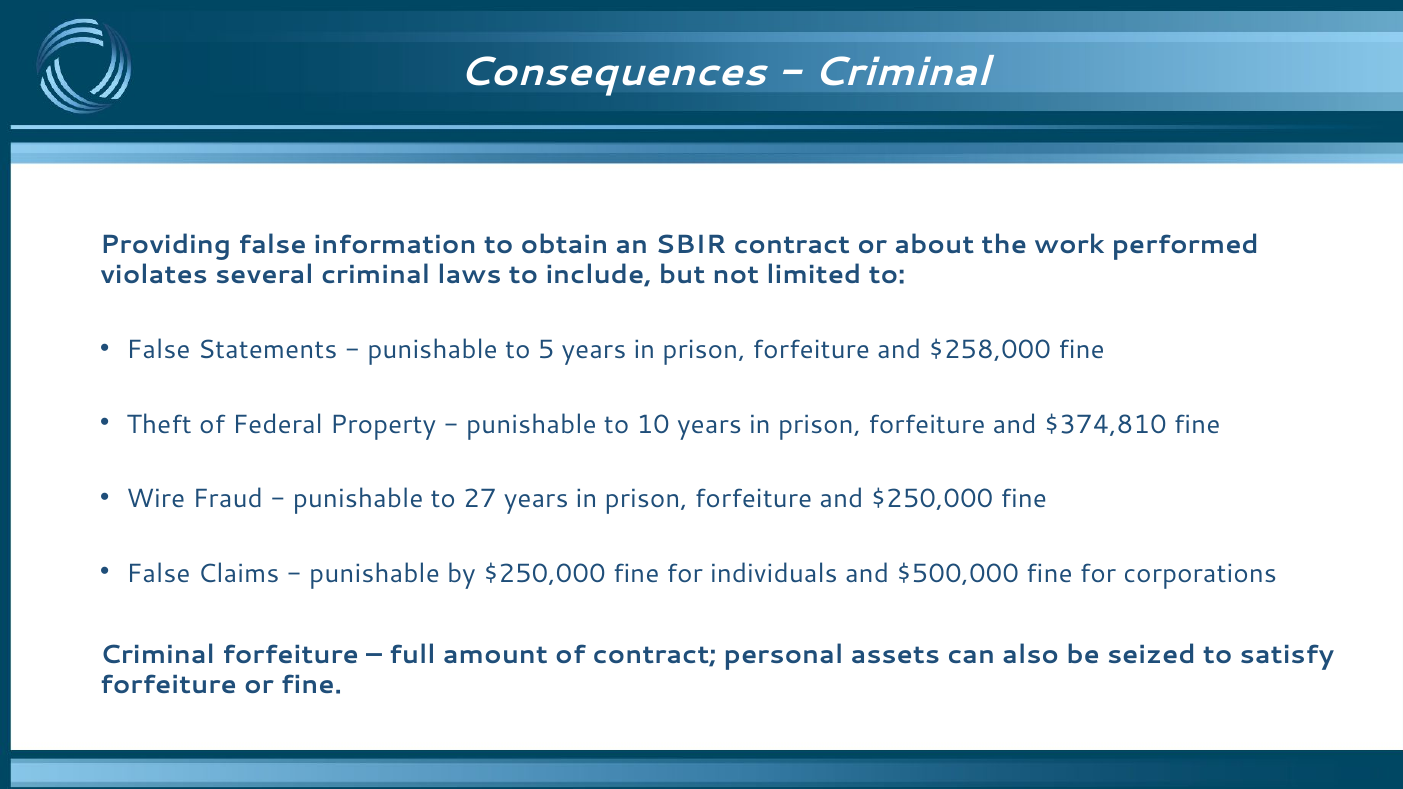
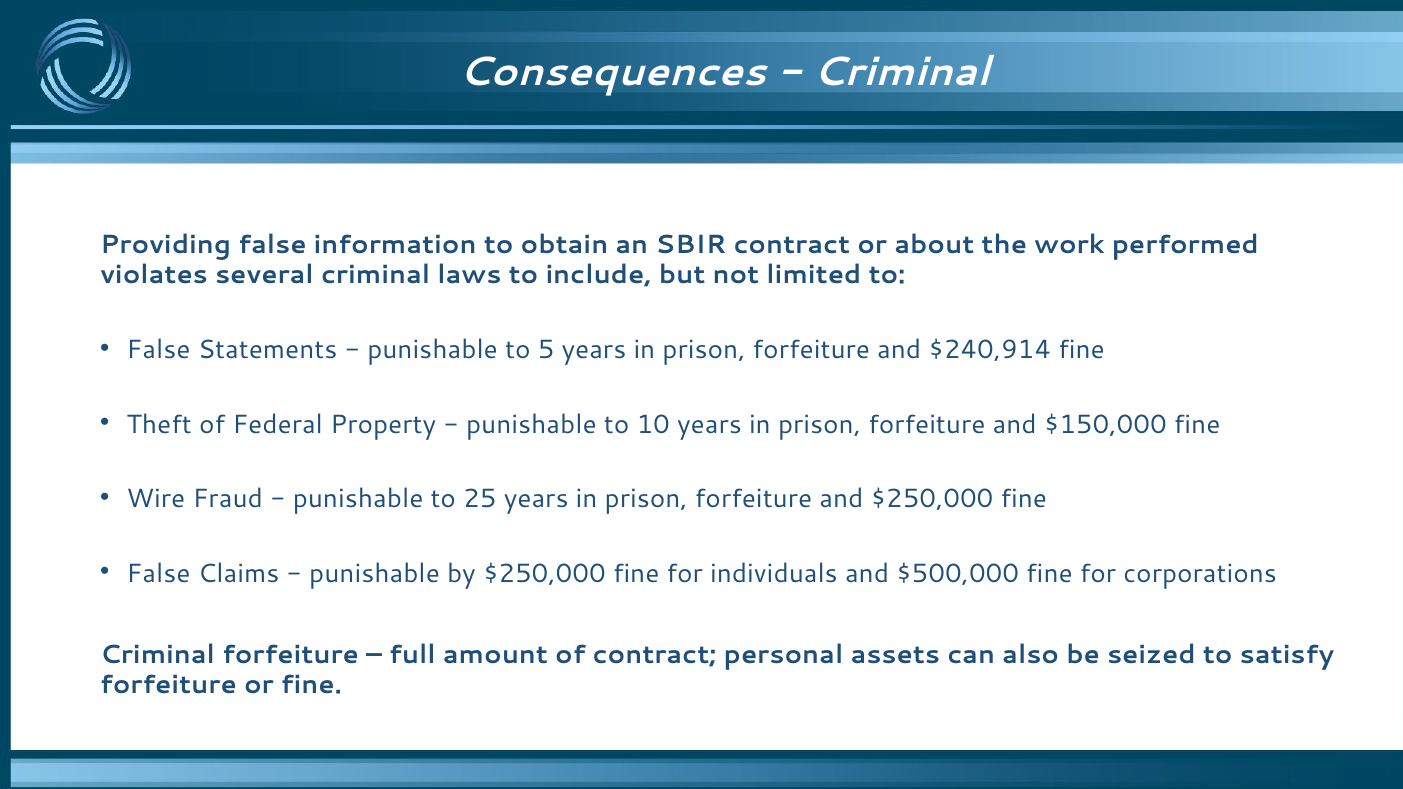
$258,000: $258,000 -> $240,914
$374,810: $374,810 -> $150,000
27: 27 -> 25
